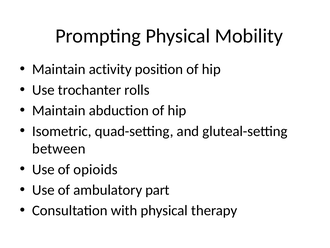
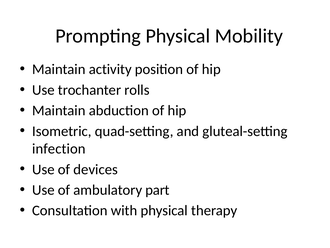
between: between -> infection
opioids: opioids -> devices
